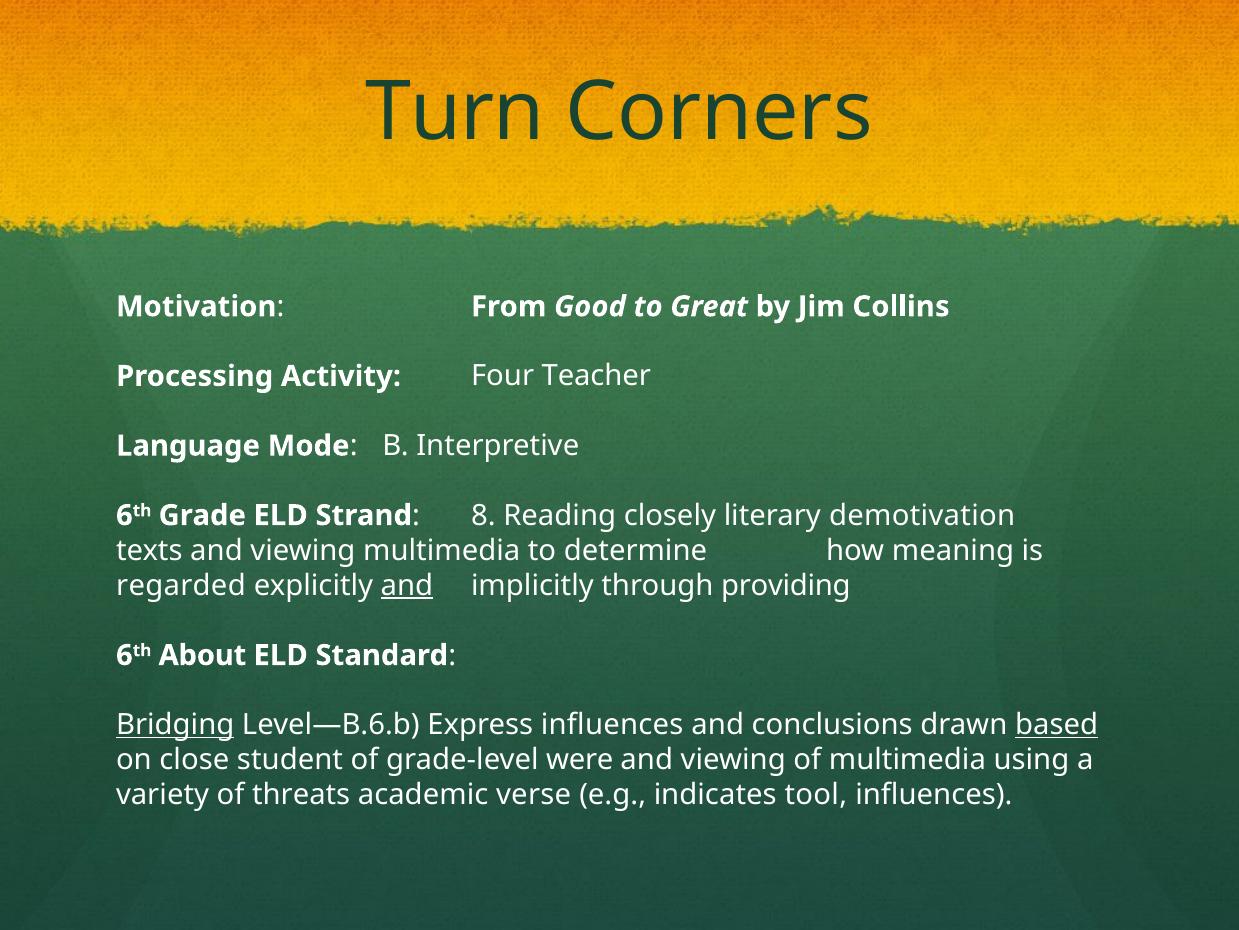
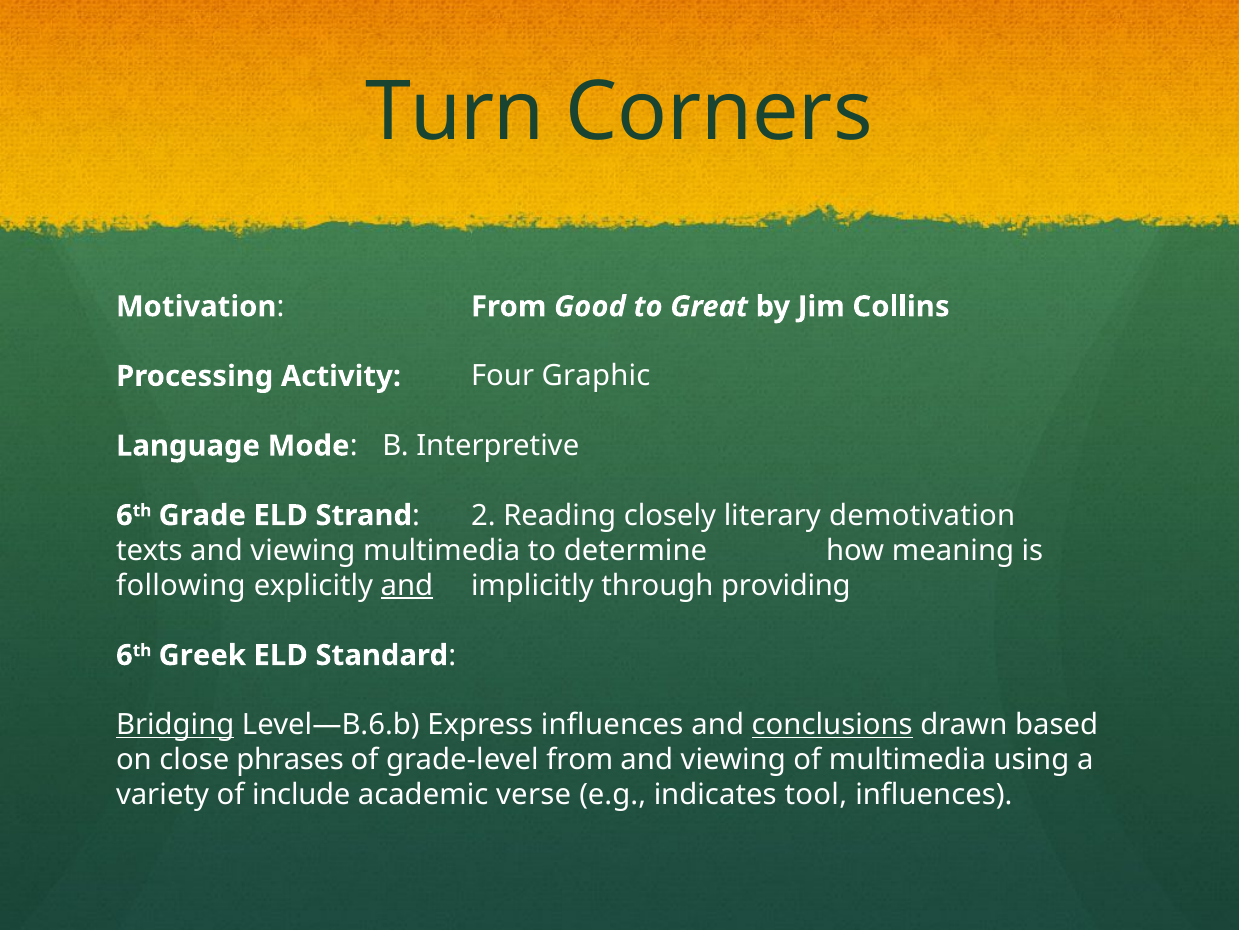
Teacher: Teacher -> Graphic
8: 8 -> 2
regarded: regarded -> following
About: About -> Greek
conclusions underline: none -> present
based underline: present -> none
student: student -> phrases
grade‐level were: were -> from
threats: threats -> include
